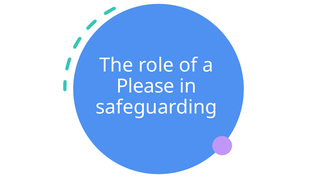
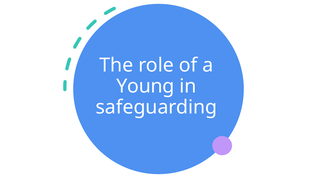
Please: Please -> Young
